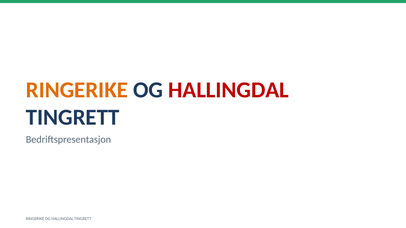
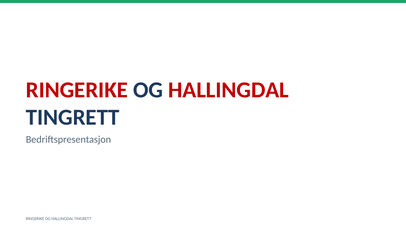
RINGERIKE at (77, 90) colour: orange -> red
